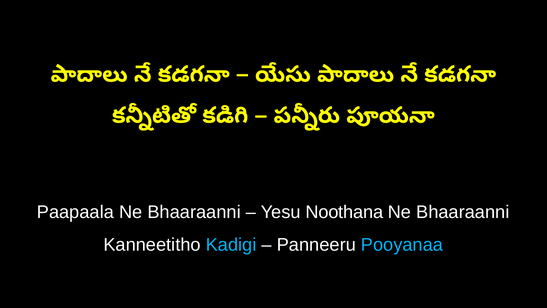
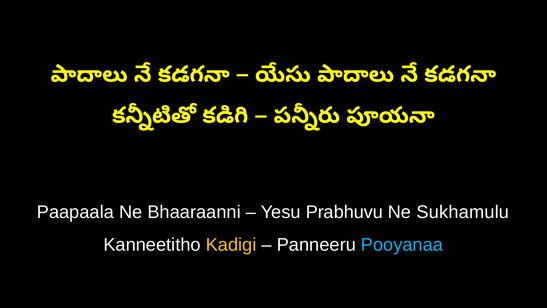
Noothana: Noothana -> Prabhuvu
Bhaaraanni at (463, 212): Bhaaraanni -> Sukhamulu
Kadigi colour: light blue -> yellow
